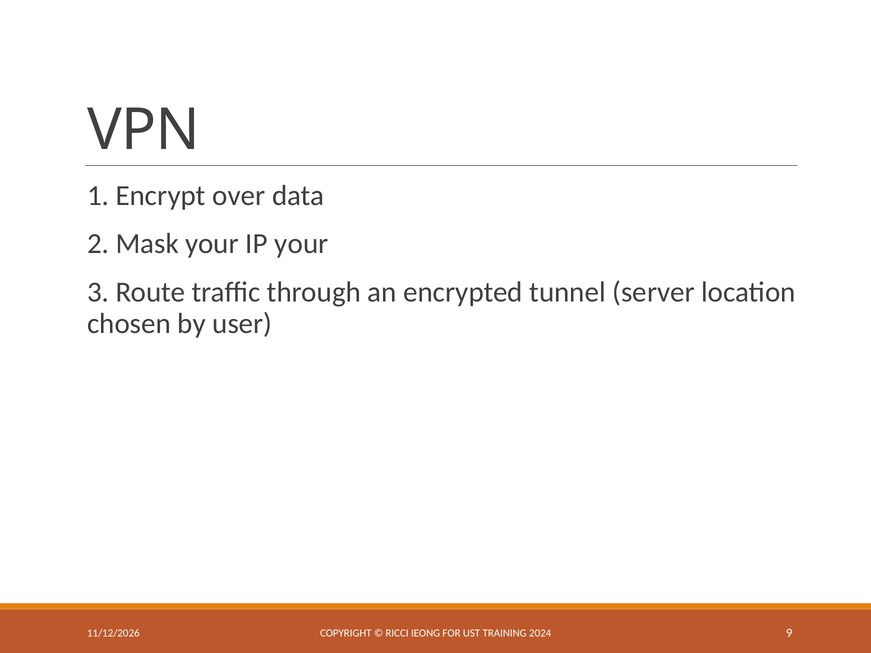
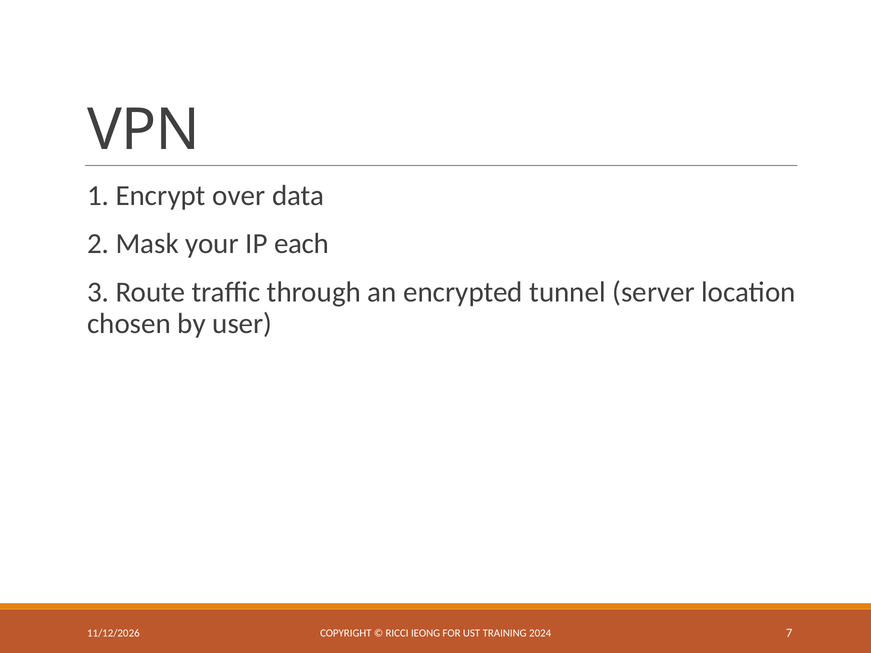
IP your: your -> each
9: 9 -> 7
